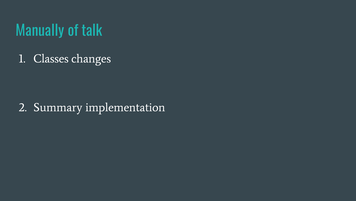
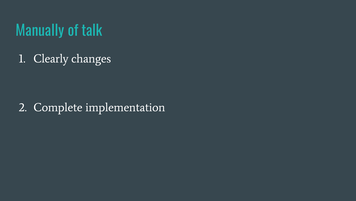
Classes: Classes -> Clearly
Summary: Summary -> Complete
